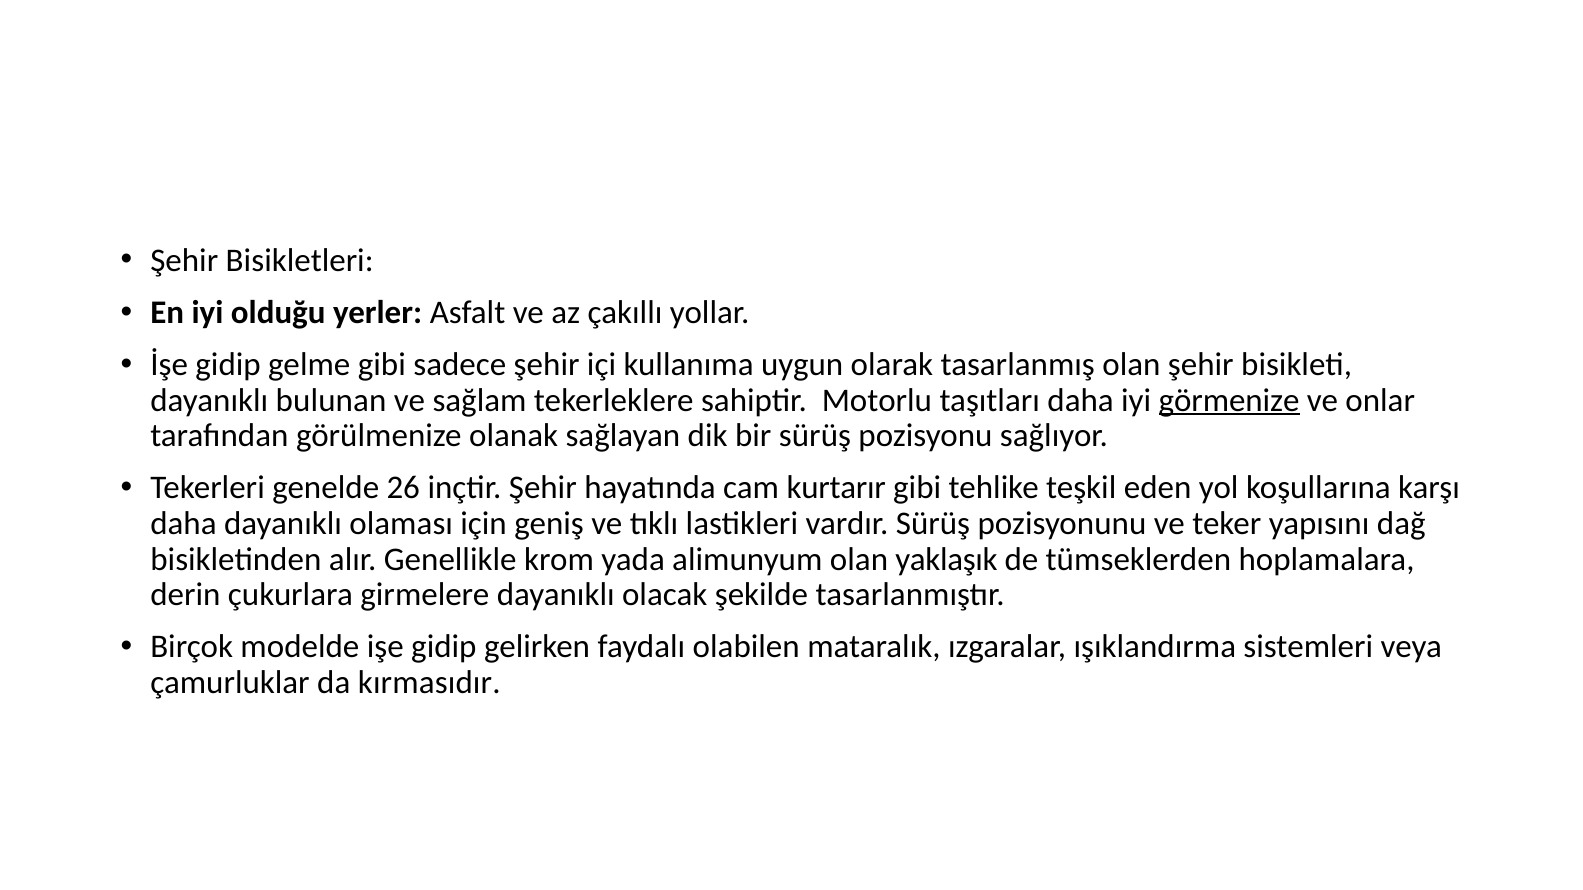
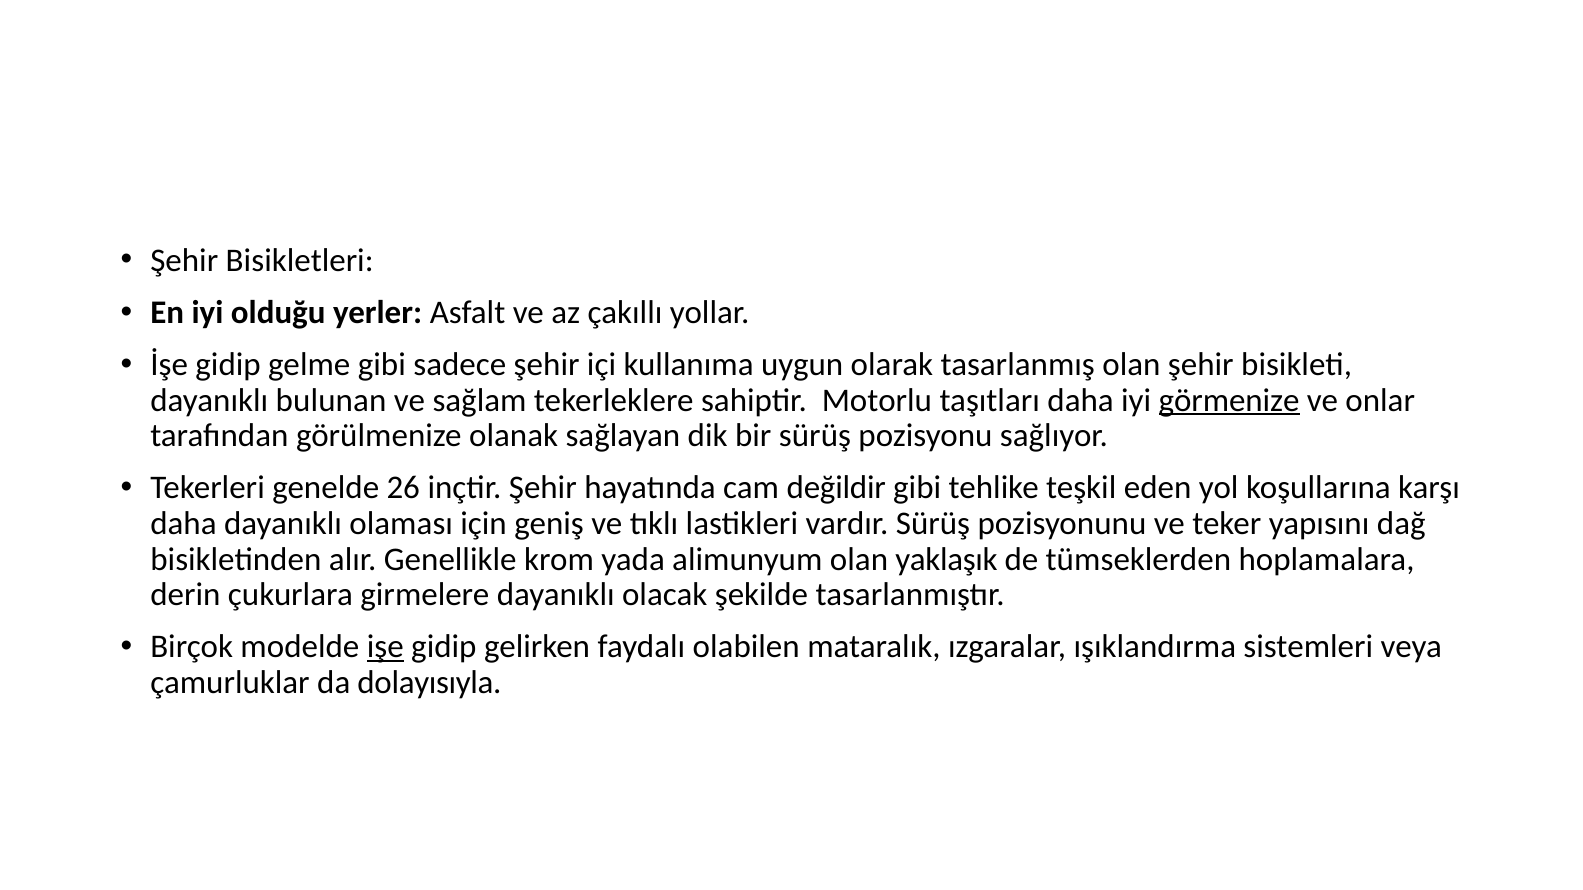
kurtarır: kurtarır -> değildir
işe underline: none -> present
kırmasıdır: kırmasıdır -> dolayısıyla
